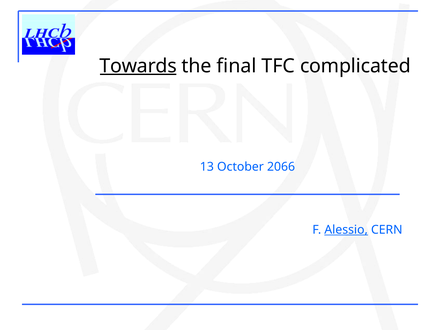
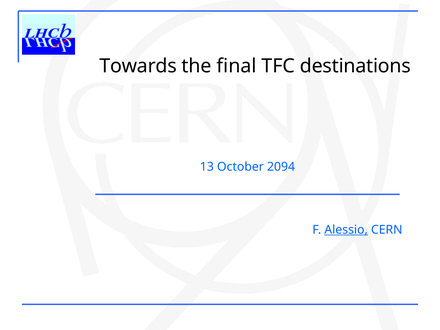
Towards underline: present -> none
complicated: complicated -> destinations
2066: 2066 -> 2094
